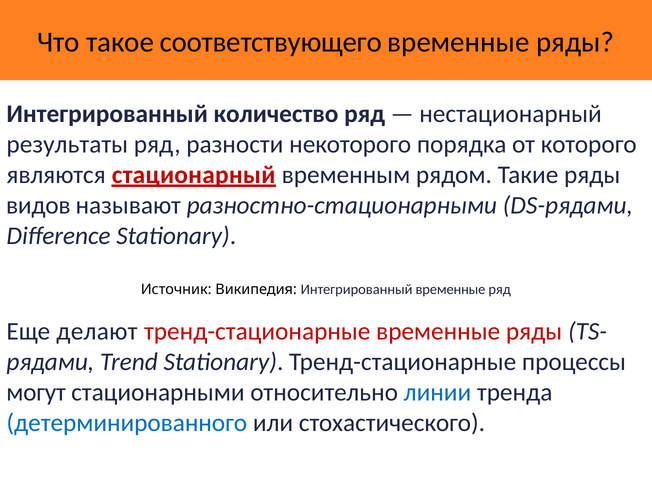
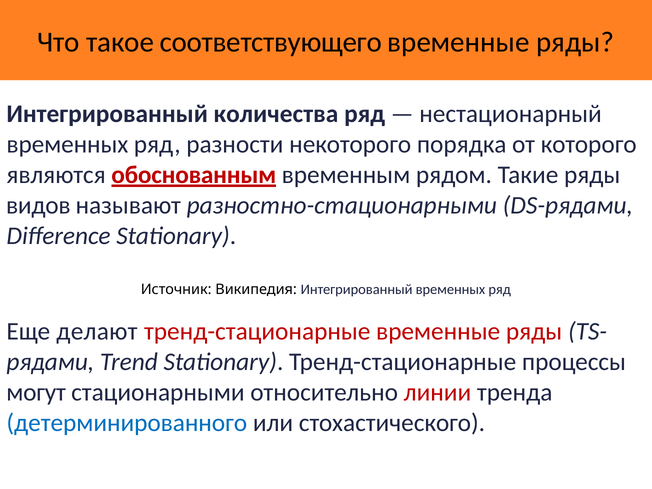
количество: количество -> количества
результаты at (67, 144): результаты -> временных
стационарный: стационарный -> обоснованным
Интегрированный временные: временные -> временных
линии colour: blue -> red
